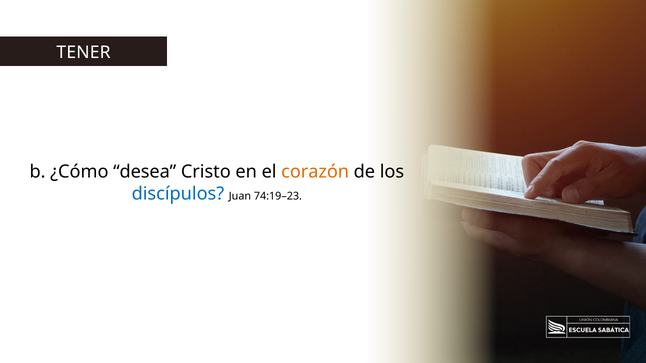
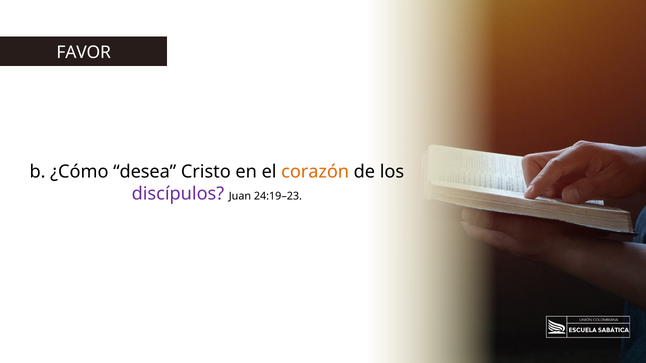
TENER: TENER -> FAVOR
discípulos colour: blue -> purple
74:19–23: 74:19–23 -> 24:19–23
